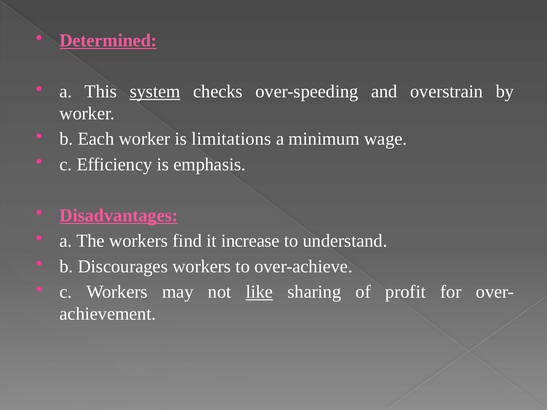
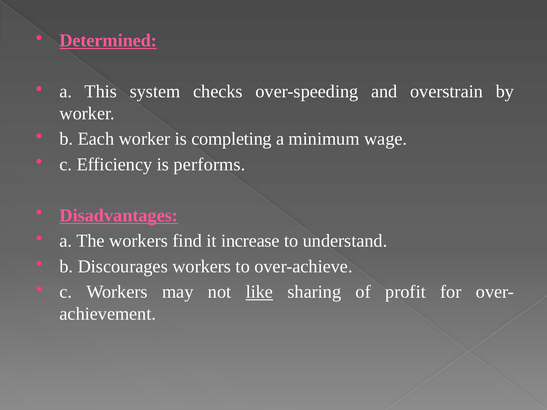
system underline: present -> none
limitations: limitations -> completing
emphasis: emphasis -> performs
